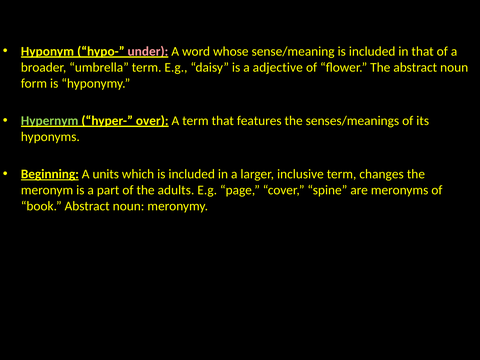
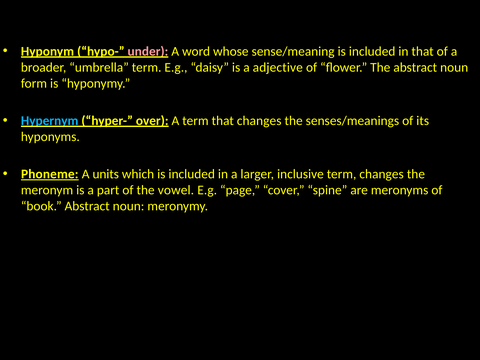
Hypernym colour: light green -> light blue
that features: features -> changes
Beginning: Beginning -> Phoneme
adults: adults -> vowel
